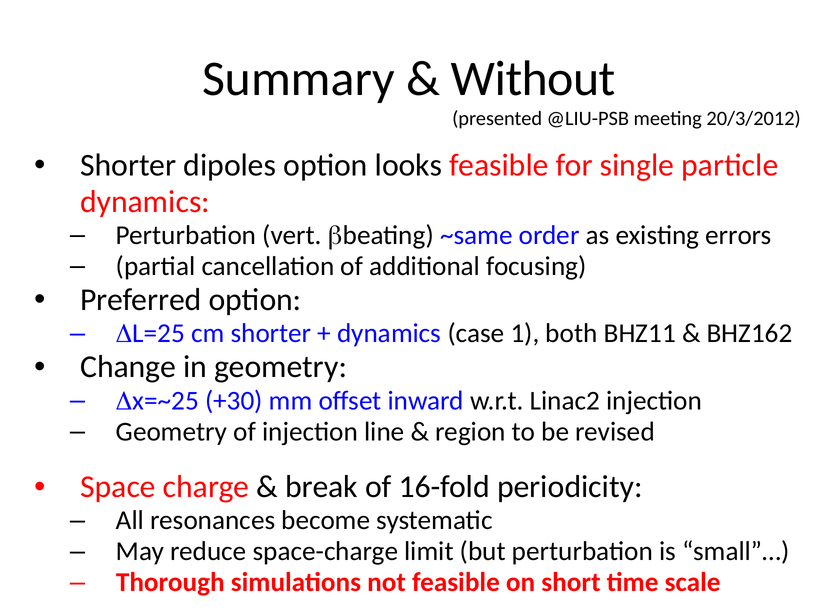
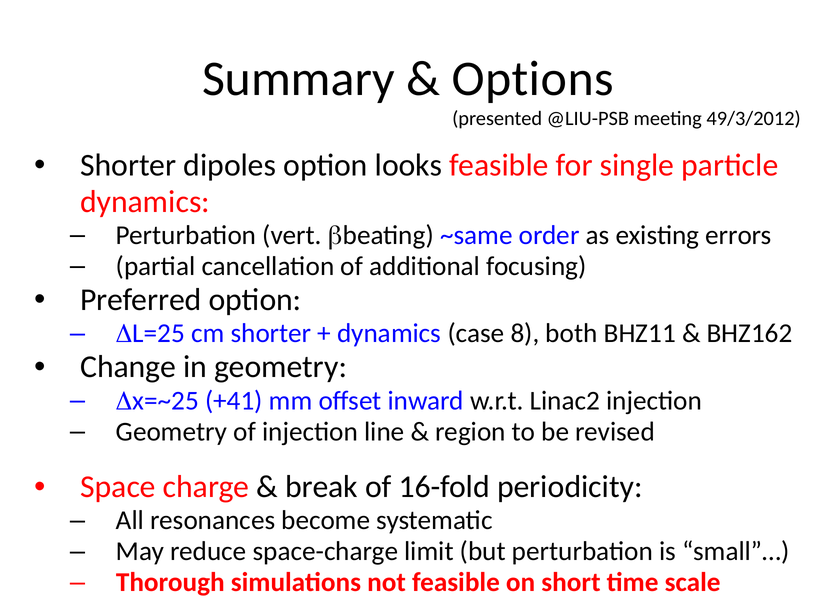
Without: Without -> Options
20/3/2012: 20/3/2012 -> 49/3/2012
1: 1 -> 8
+30: +30 -> +41
